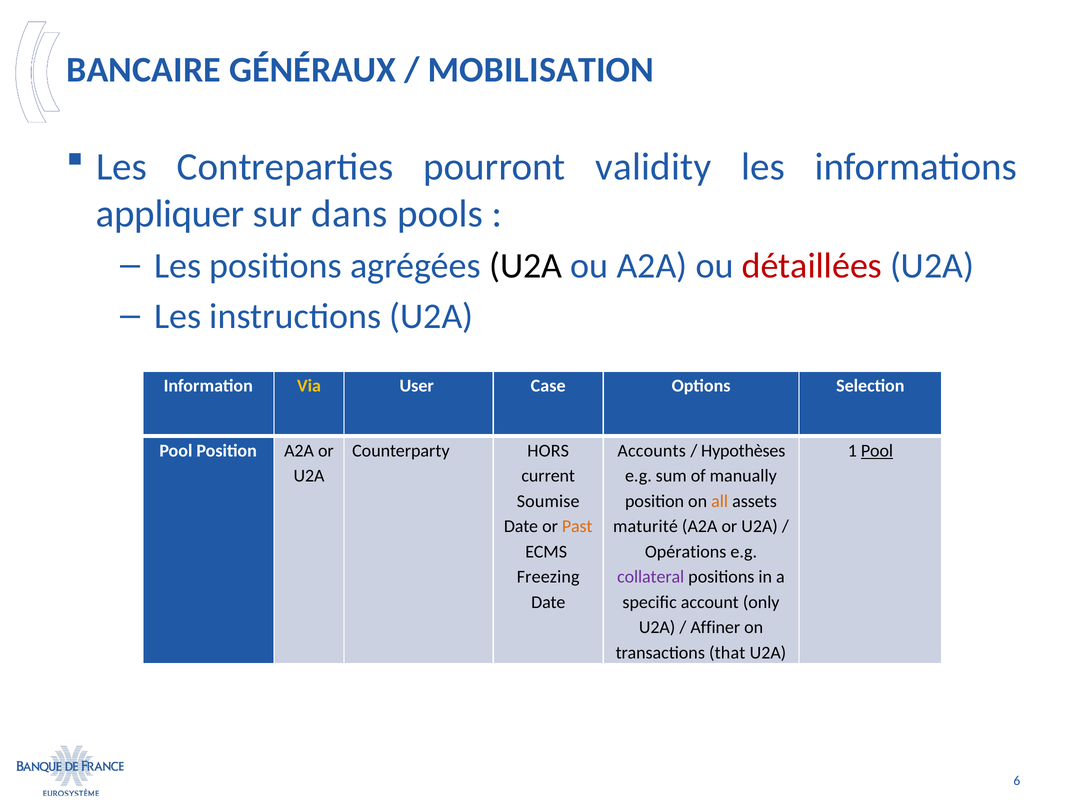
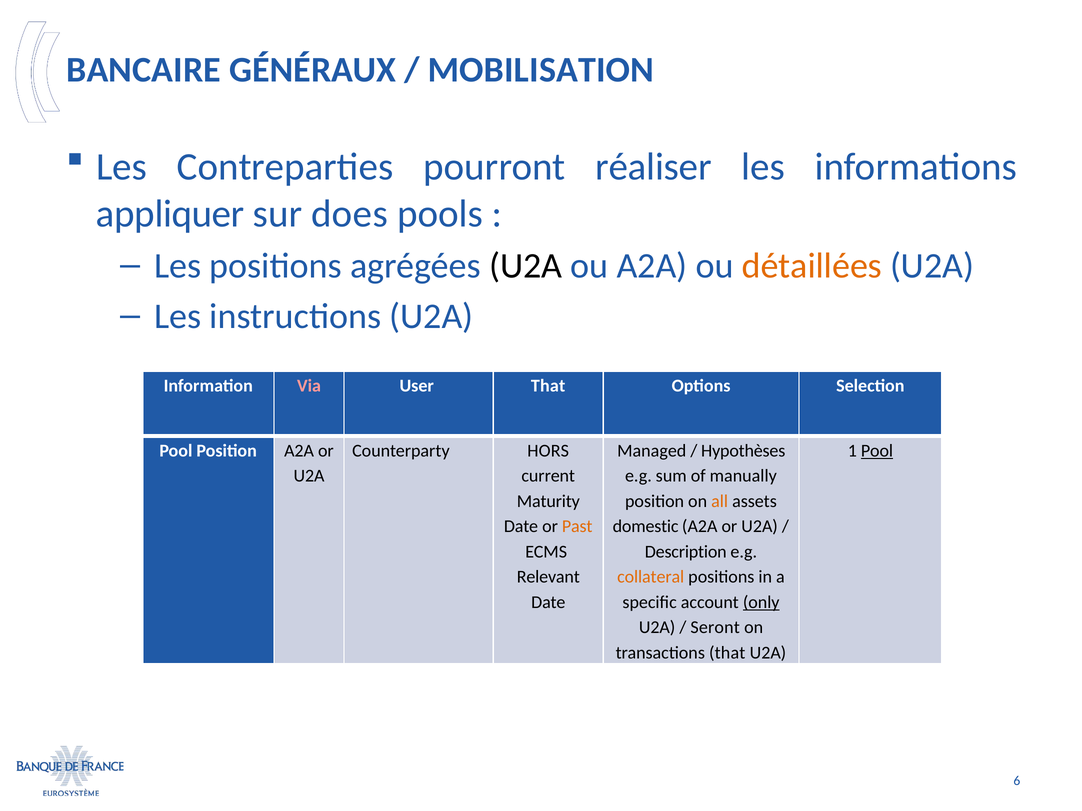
validity: validity -> réaliser
dans: dans -> does
détaillées colour: red -> orange
Via colour: yellow -> pink
User Case: Case -> That
Accounts: Accounts -> Managed
Soumise: Soumise -> Maturity
maturité: maturité -> domestic
Opérations: Opérations -> Description
Freezing: Freezing -> Relevant
collateral colour: purple -> orange
only underline: none -> present
Affiner: Affiner -> Seront
